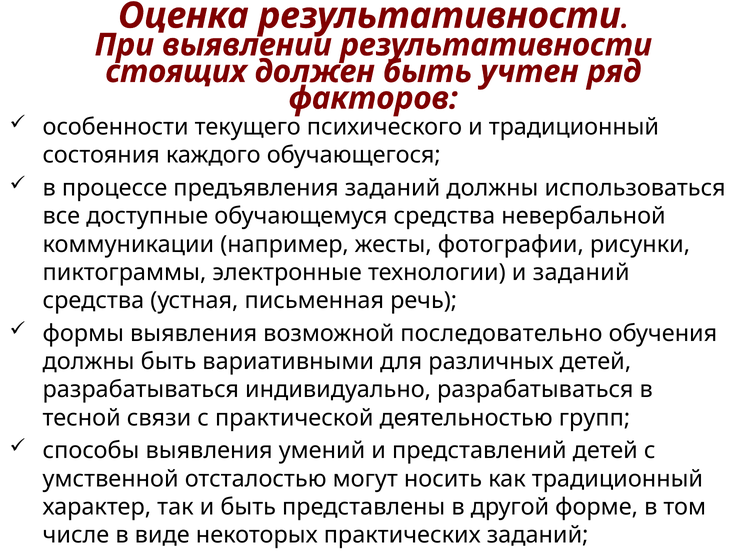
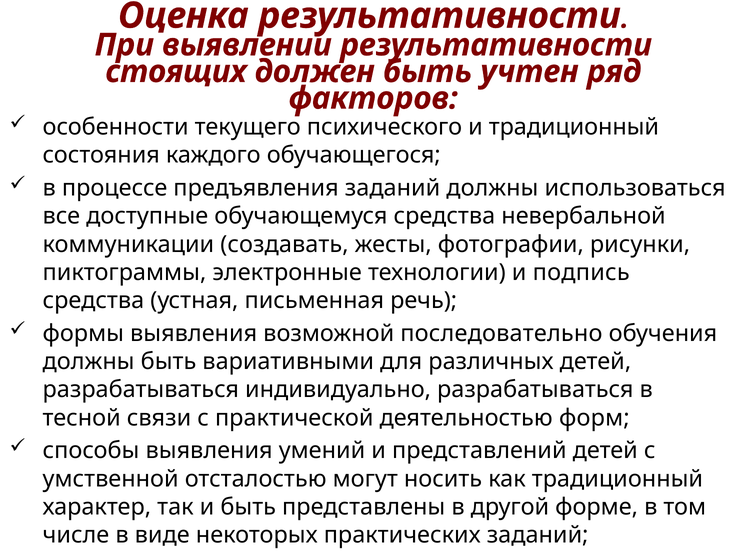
например: например -> создавать
и заданий: заданий -> подпись
групп: групп -> форм
